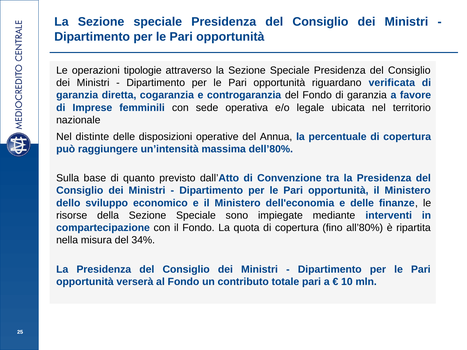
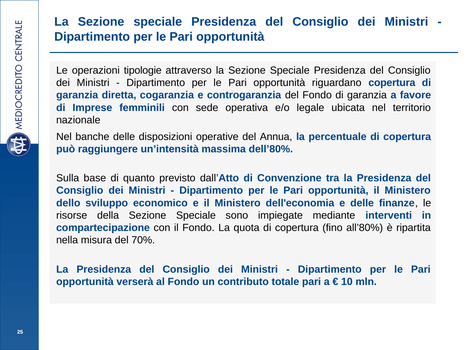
riguardano verificata: verificata -> copertura
distinte: distinte -> banche
34%: 34% -> 70%
